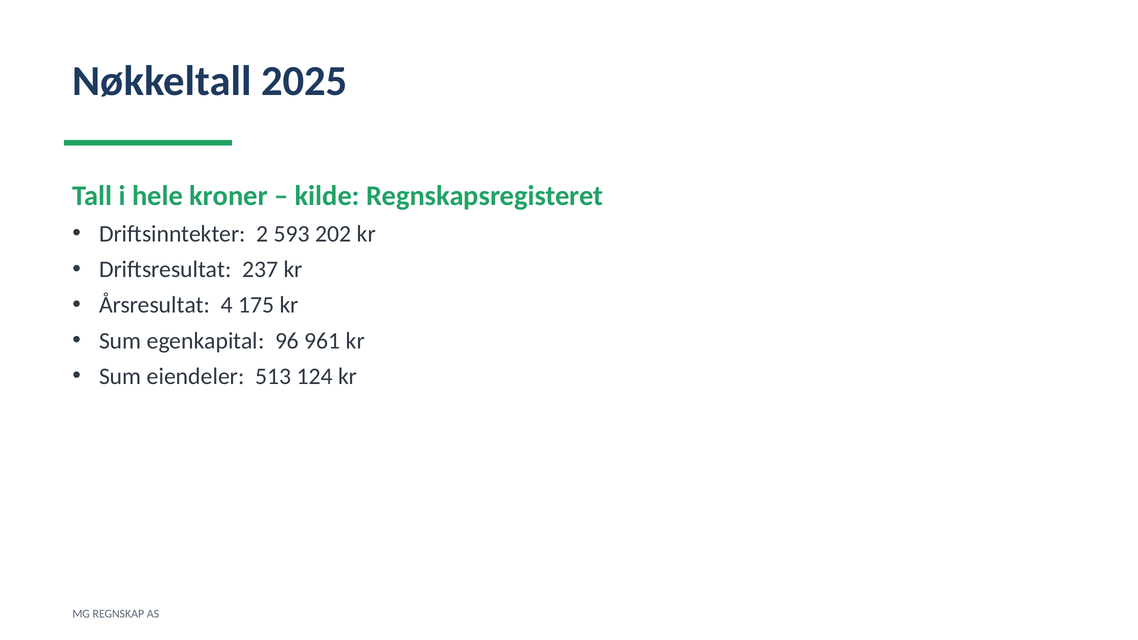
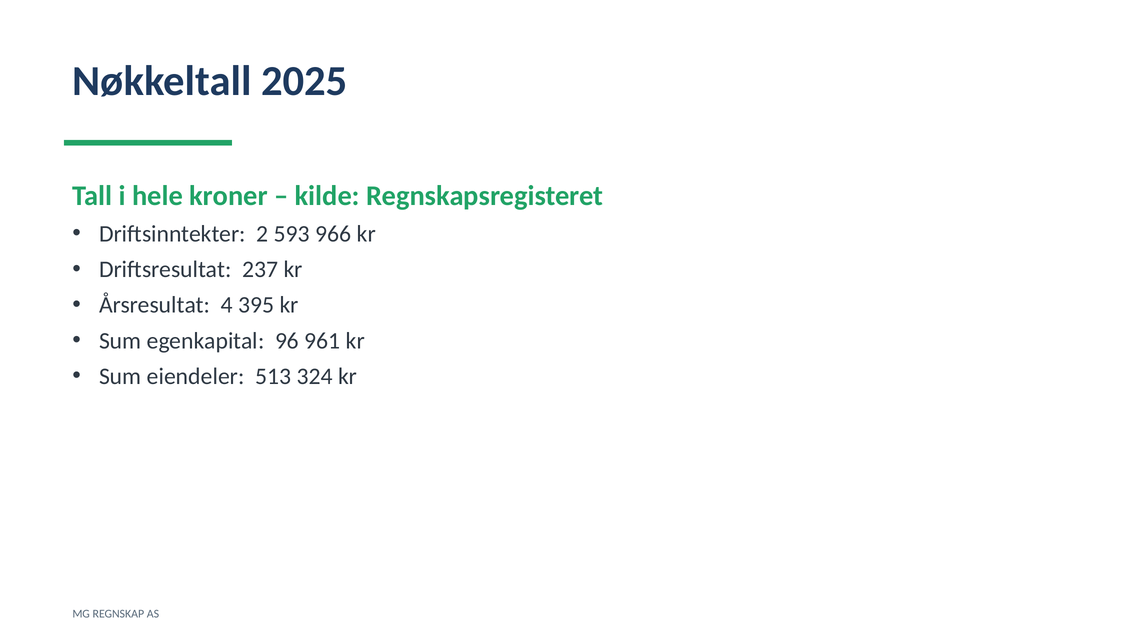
202: 202 -> 966
175: 175 -> 395
124: 124 -> 324
